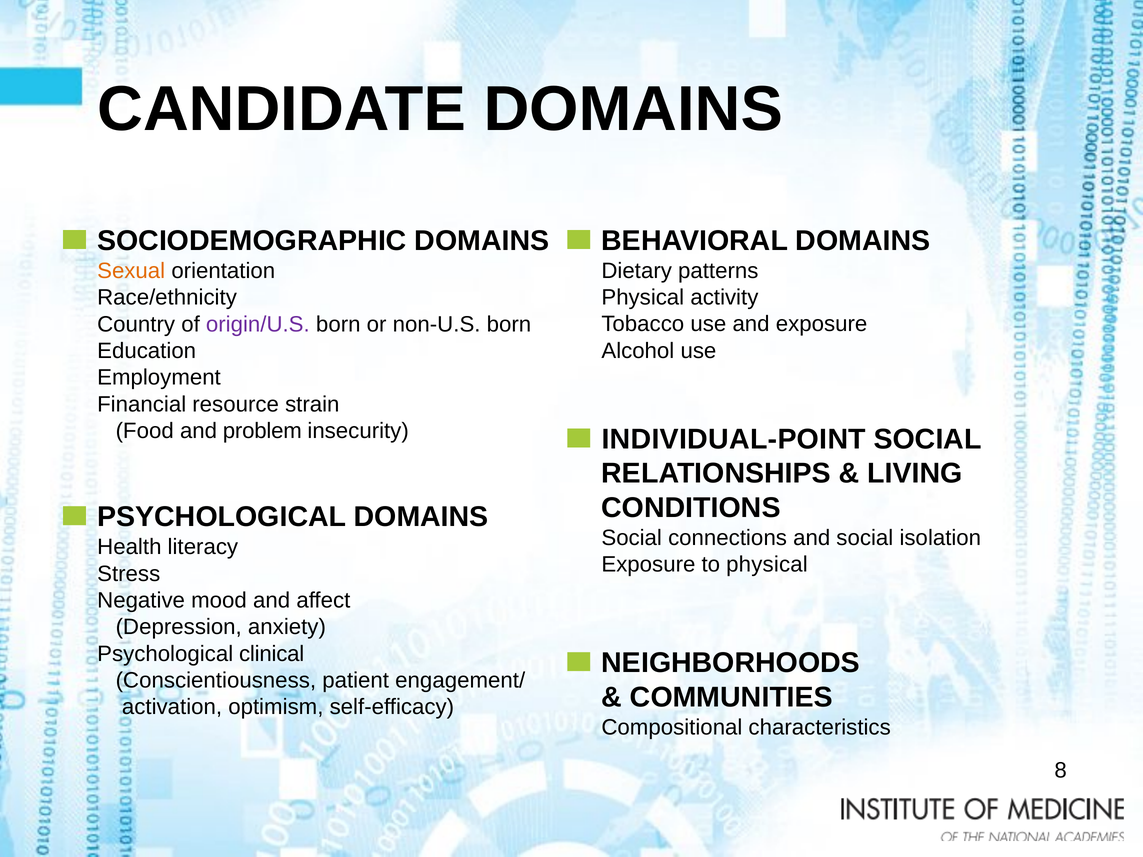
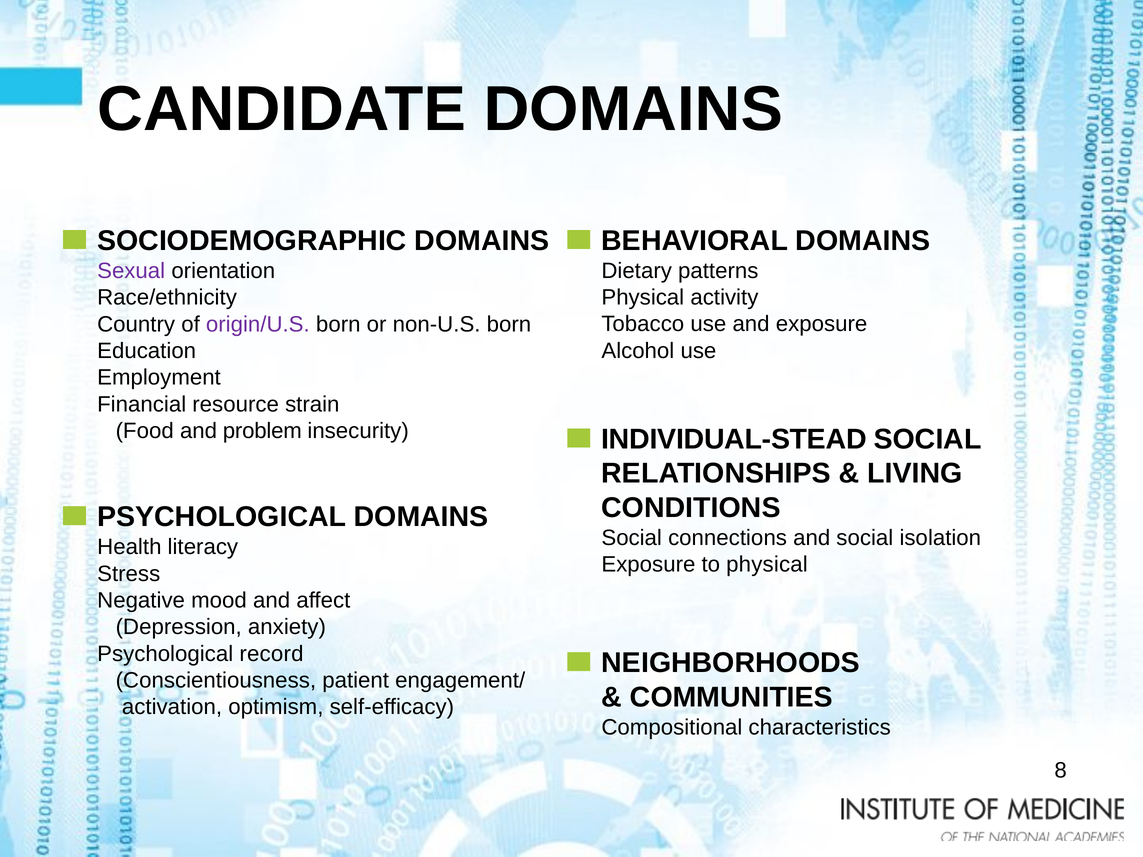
Sexual colour: orange -> purple
INDIVIDUAL-POINT: INDIVIDUAL-POINT -> INDIVIDUAL-STEAD
clinical: clinical -> record
